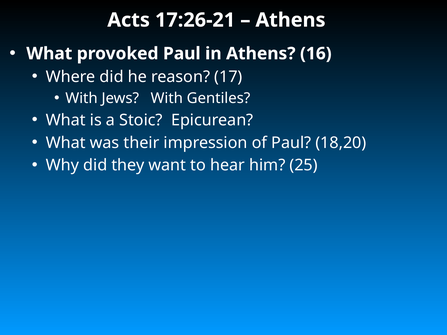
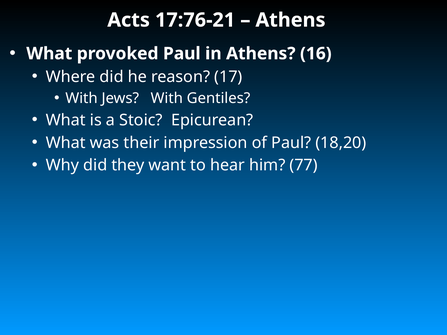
17:26-21: 17:26-21 -> 17:76-21
25: 25 -> 77
